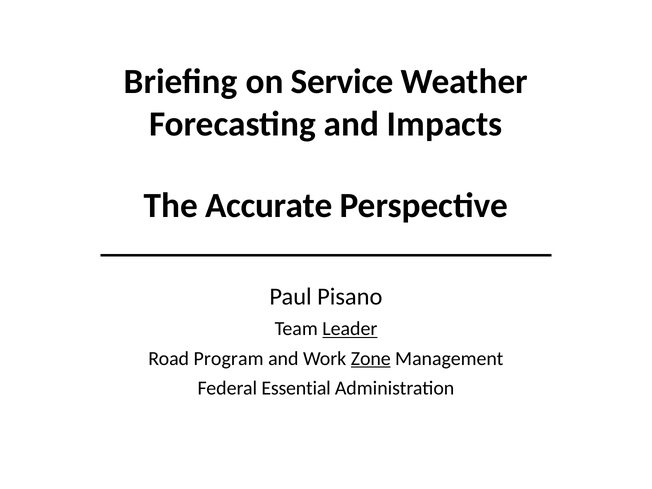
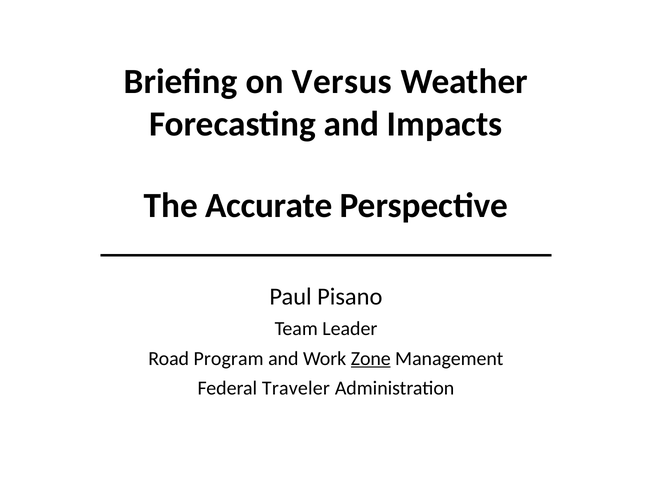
Service: Service -> Versus
Leader underline: present -> none
Essential: Essential -> Traveler
